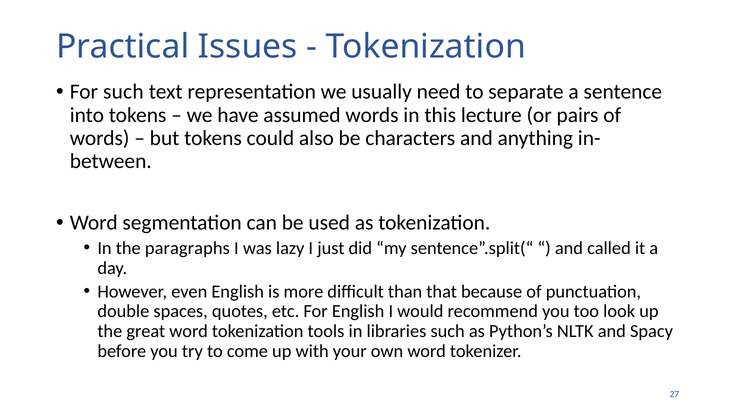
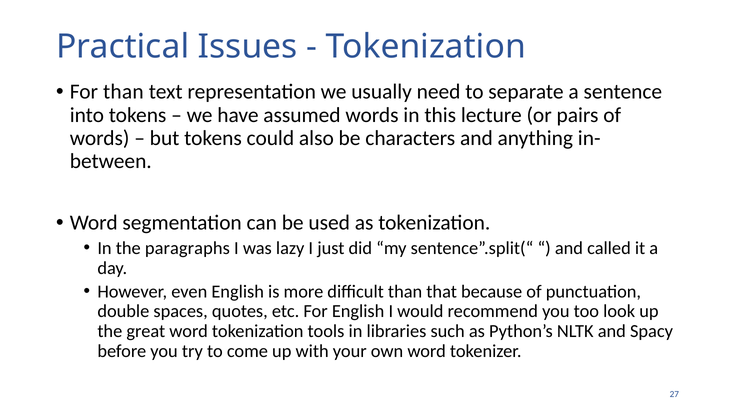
For such: such -> than
